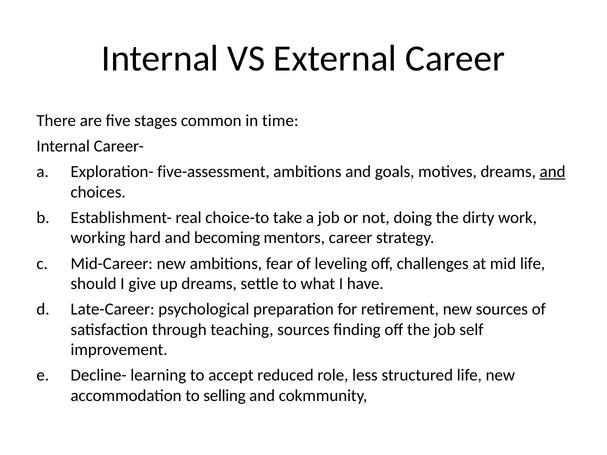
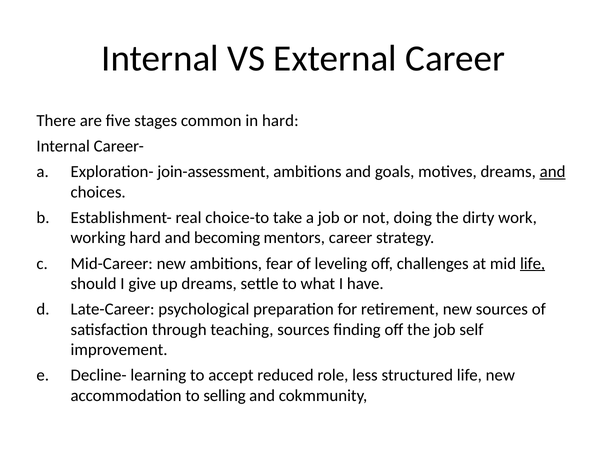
in time: time -> hard
five-assessment: five-assessment -> join-assessment
life at (533, 264) underline: none -> present
